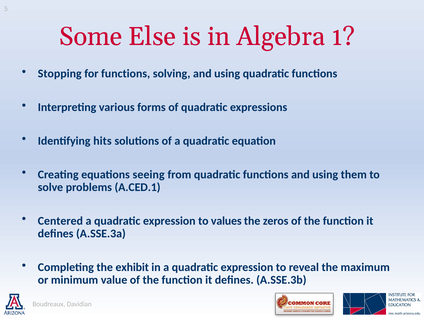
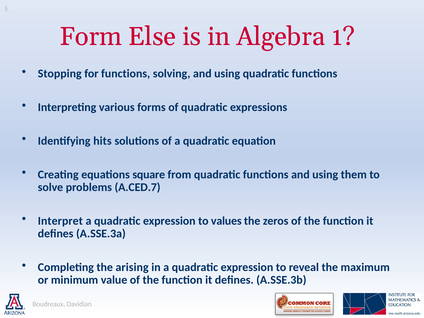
Some: Some -> Form
seeing: seeing -> square
A.CED.1: A.CED.1 -> A.CED.7
Centered: Centered -> Interpret
exhibit: exhibit -> arising
